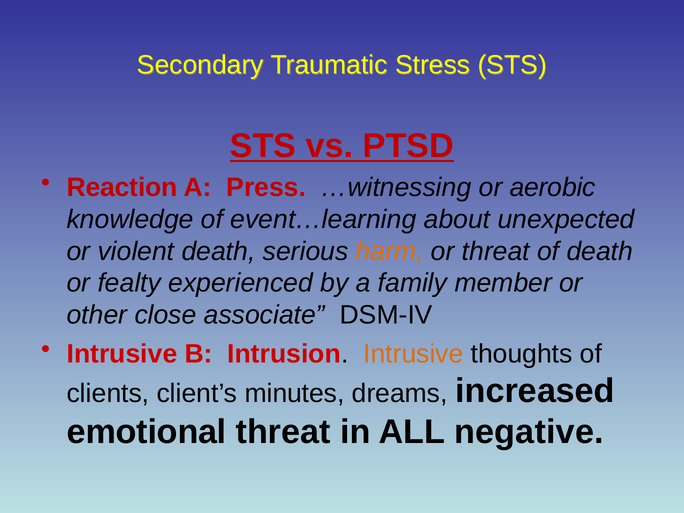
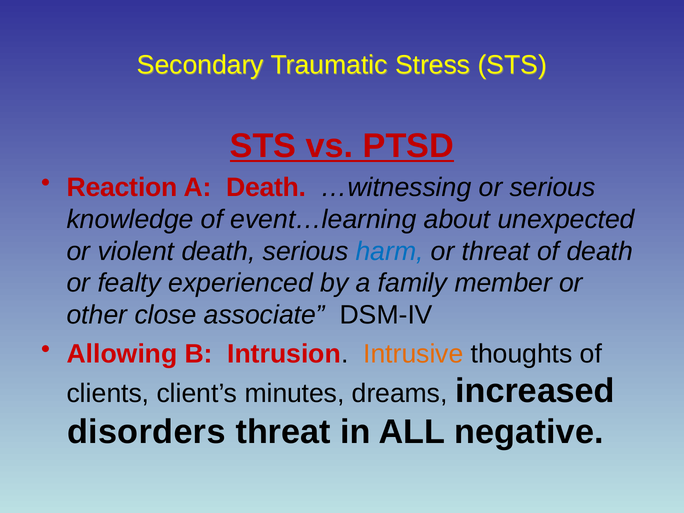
A Press: Press -> Death
or aerobic: aerobic -> serious
harm colour: orange -> blue
Intrusive at (122, 354): Intrusive -> Allowing
emotional: emotional -> disorders
